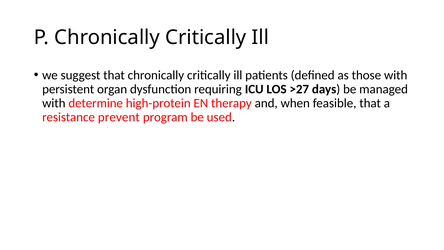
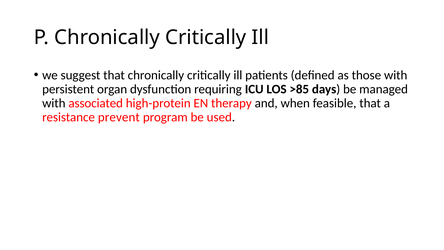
>27: >27 -> >85
determine: determine -> associated
